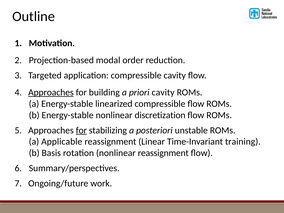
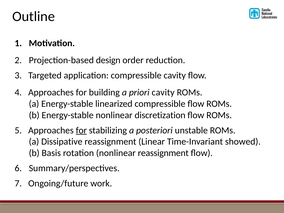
modal: modal -> design
Approaches at (51, 92) underline: present -> none
Applicable: Applicable -> Dissipative
training: training -> showed
